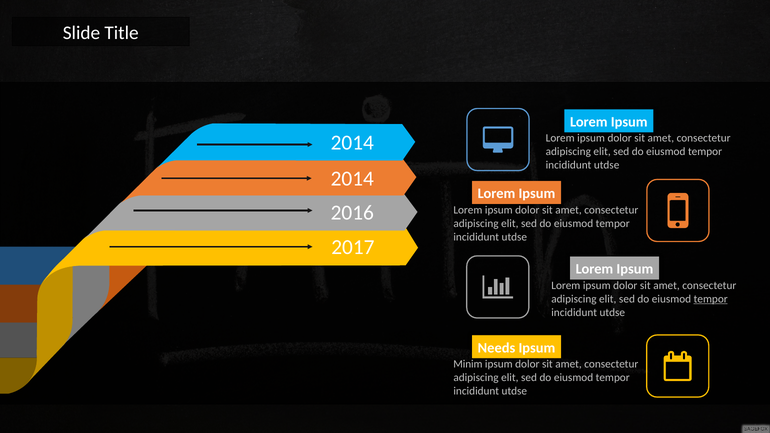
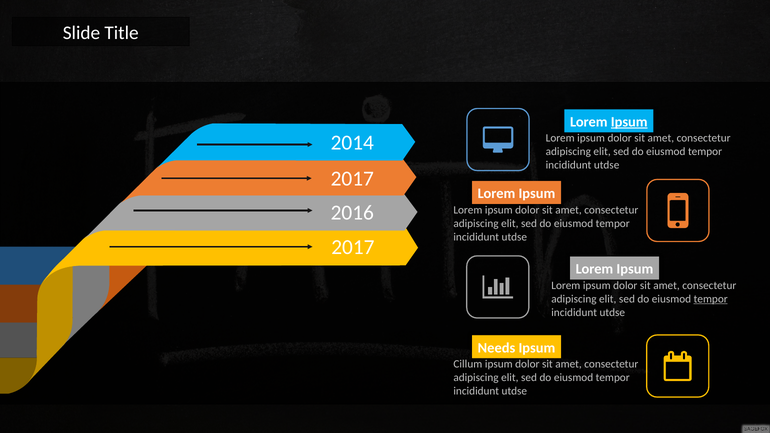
Ipsum at (629, 122) underline: none -> present
2014 at (352, 179): 2014 -> 2017
Minim: Minim -> Cillum
